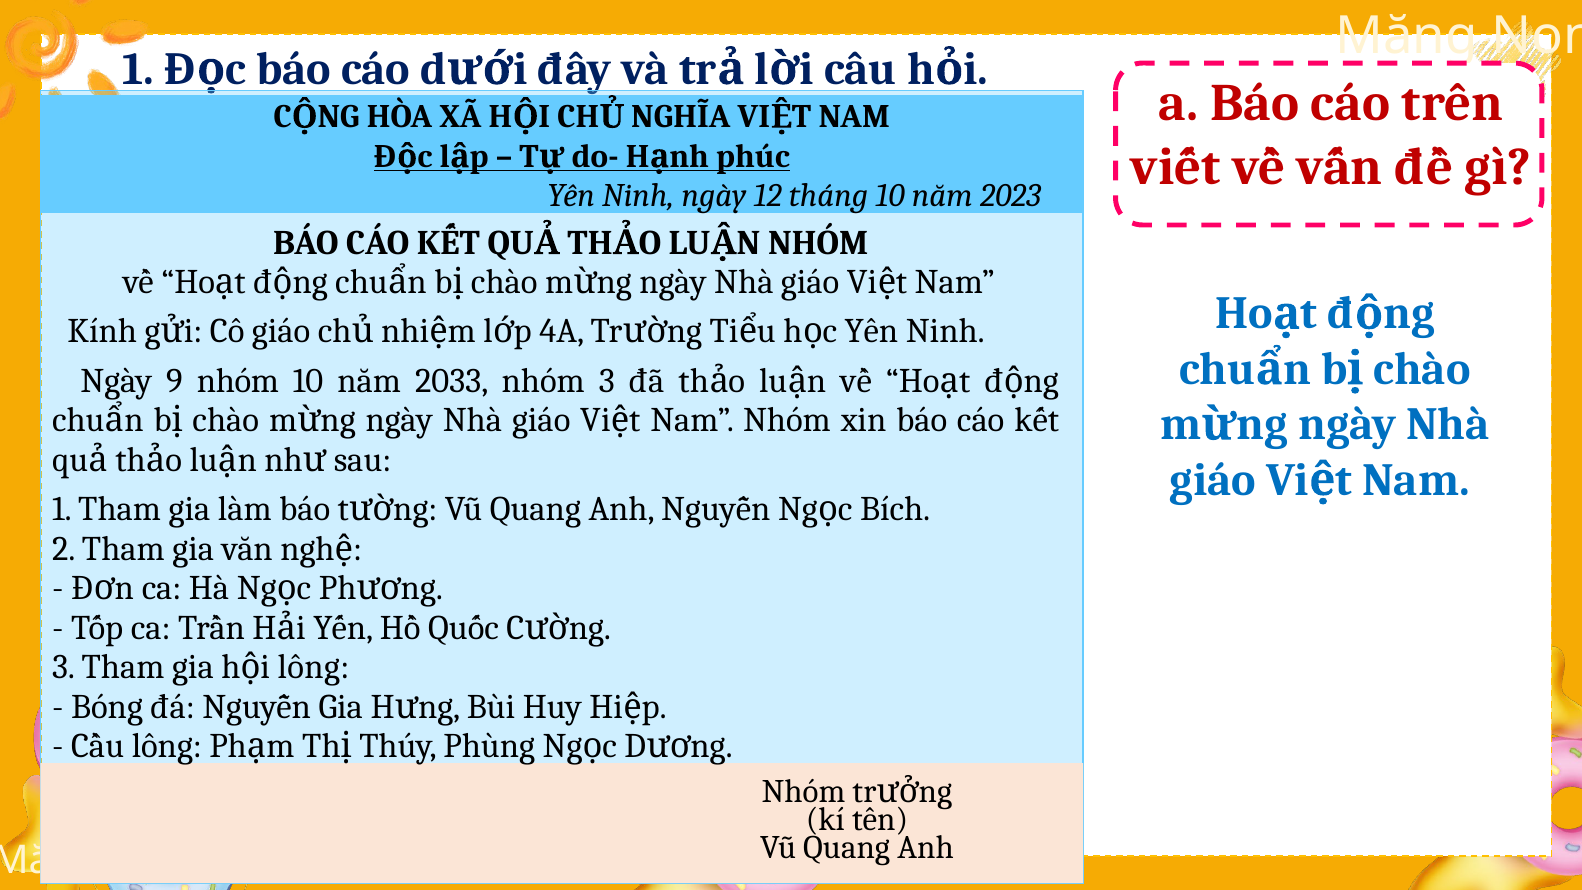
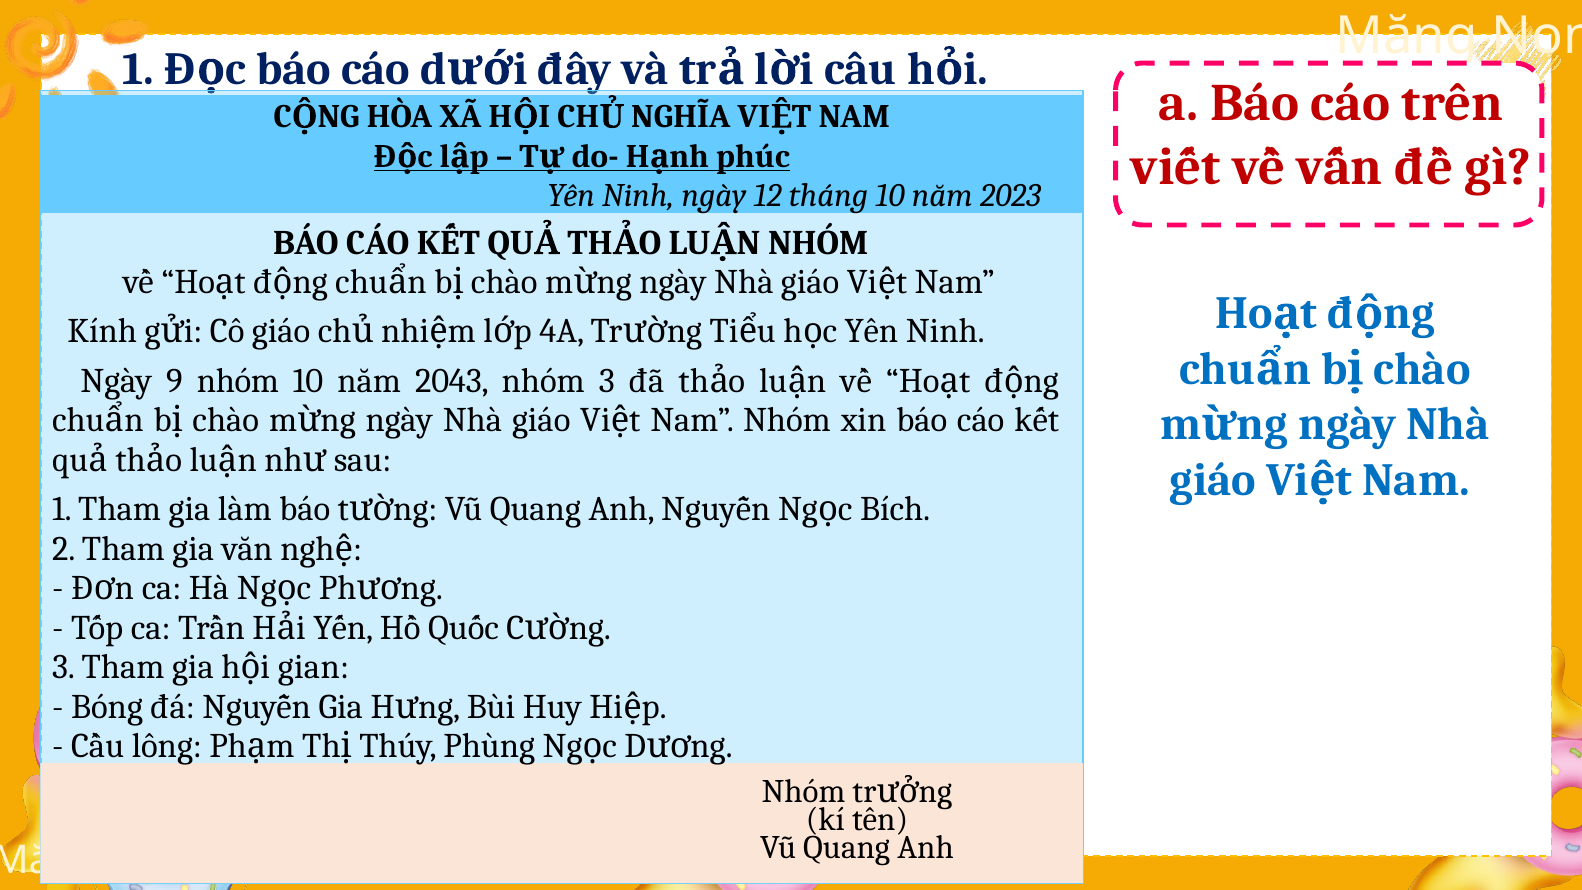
2033: 2033 -> 2043
lông at (314, 667): lông -> gian
